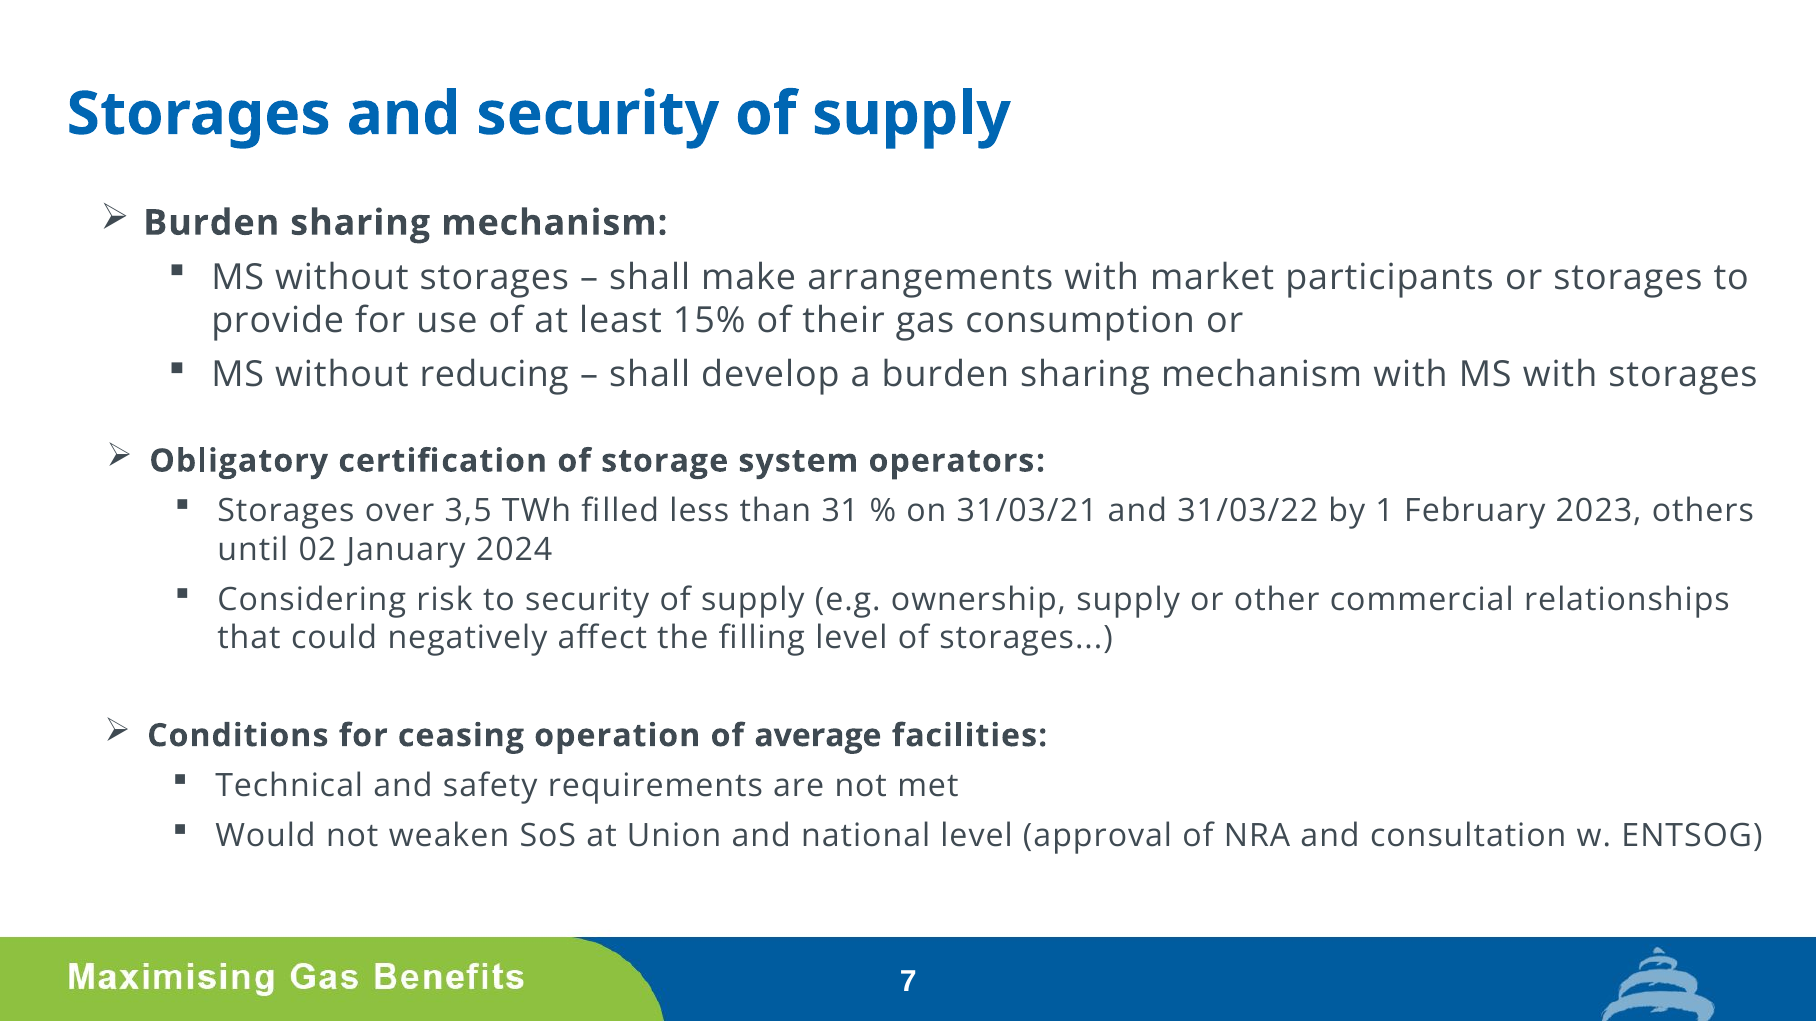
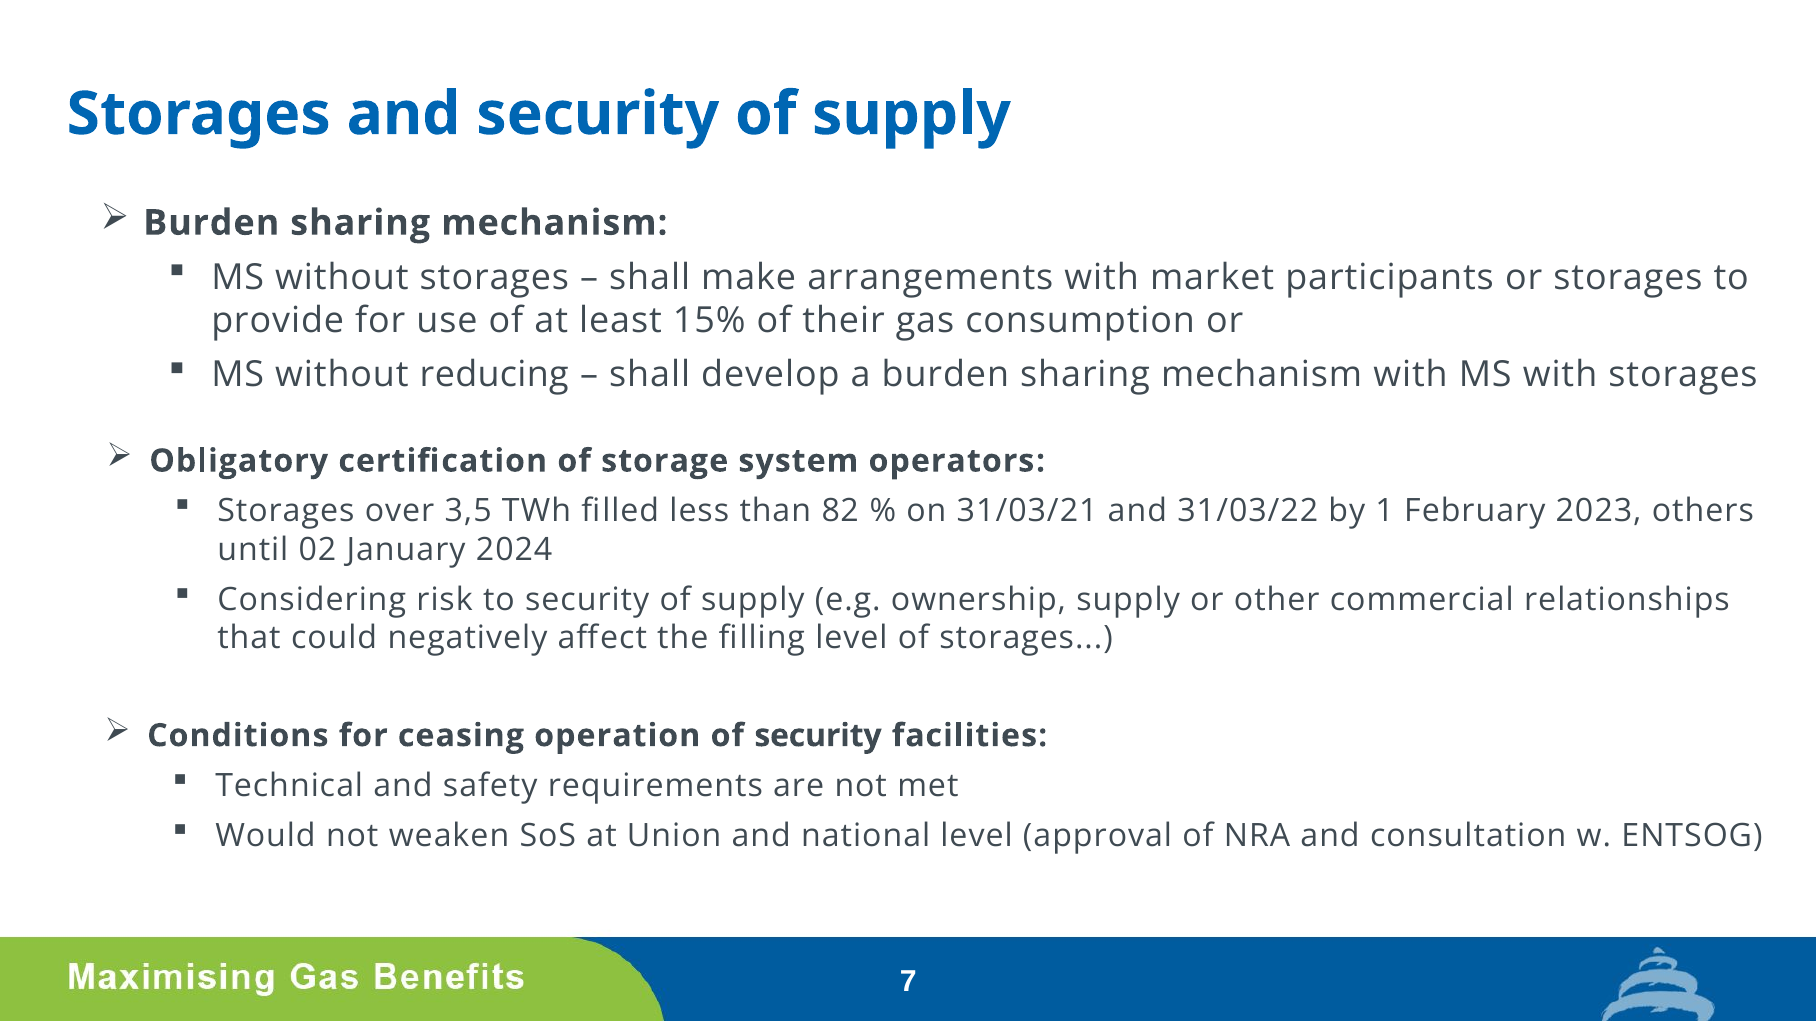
31: 31 -> 82
of average: average -> security
